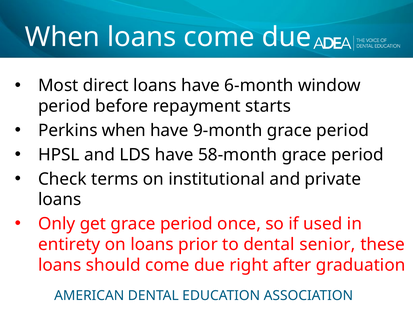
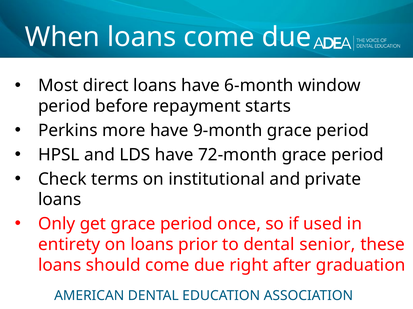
Perkins when: when -> more
58-month: 58-month -> 72-month
